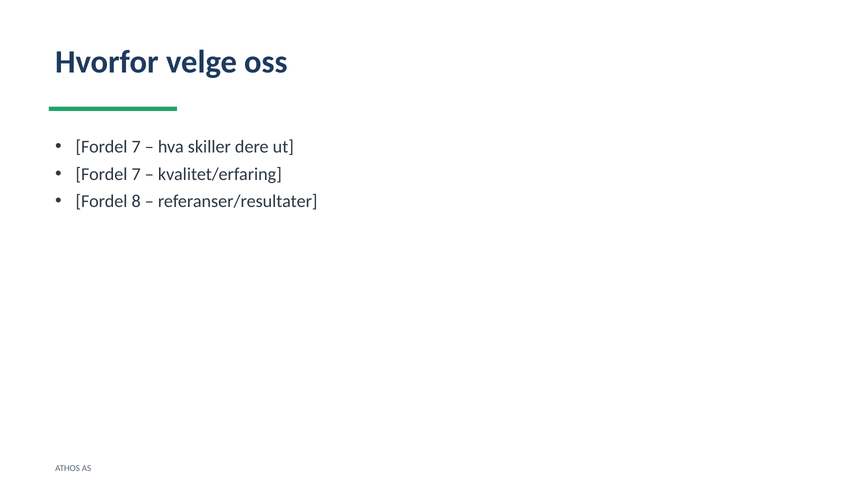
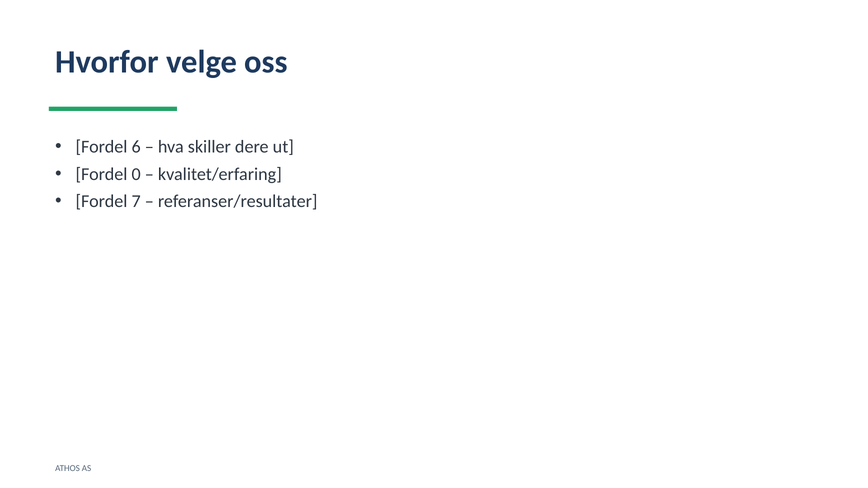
7 at (136, 147): 7 -> 6
7 at (136, 174): 7 -> 0
8: 8 -> 7
